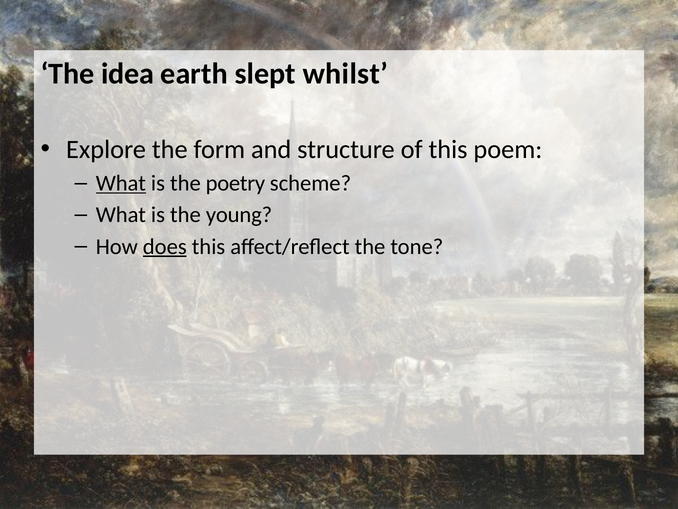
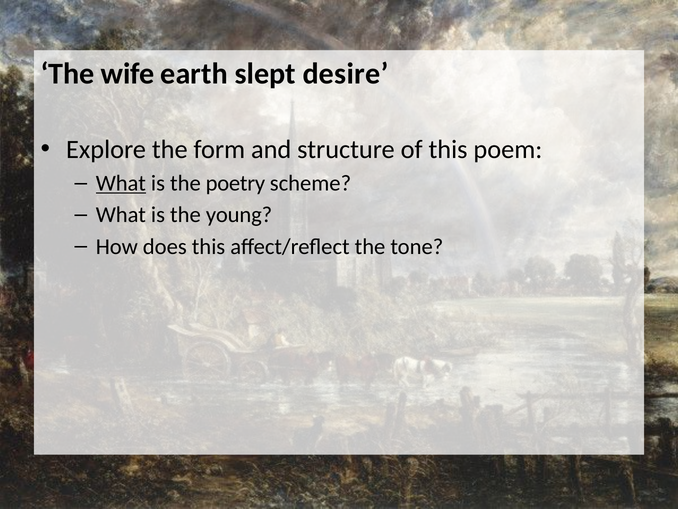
idea: idea -> wife
whilst: whilst -> desire
does underline: present -> none
